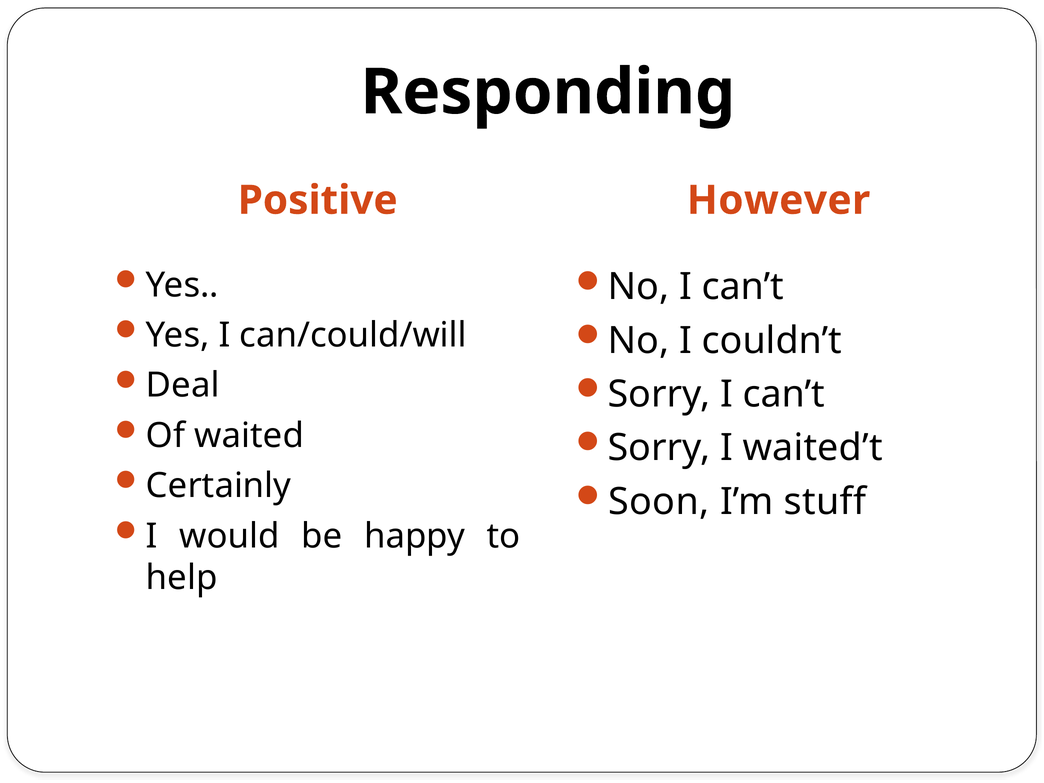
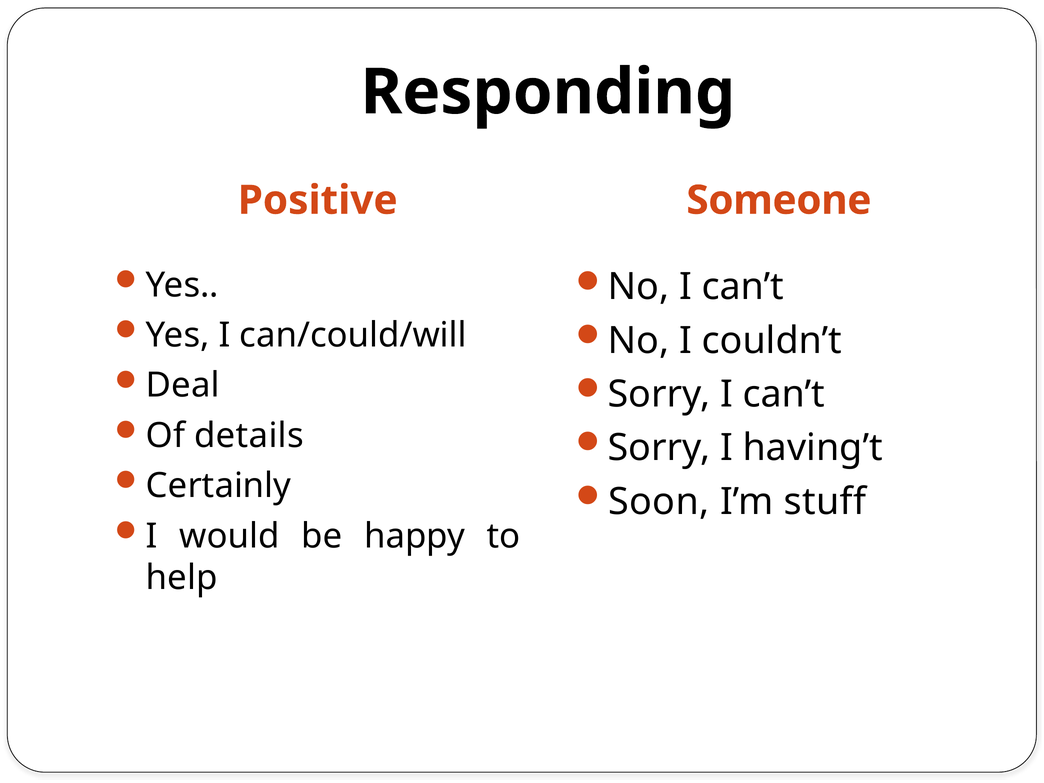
However: However -> Someone
waited: waited -> details
waited’t: waited’t -> having’t
